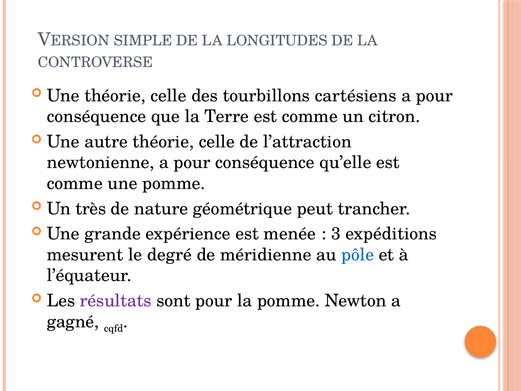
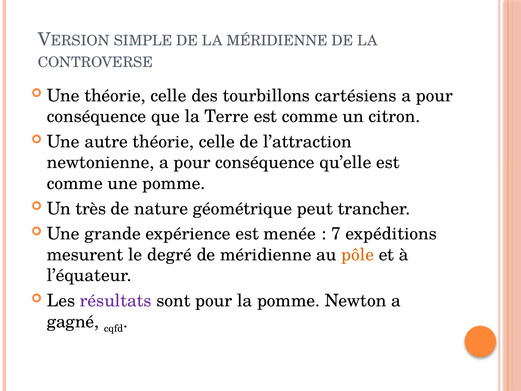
LA LONGITUDES: LONGITUDES -> MÉRIDIENNE
3: 3 -> 7
pôle colour: blue -> orange
